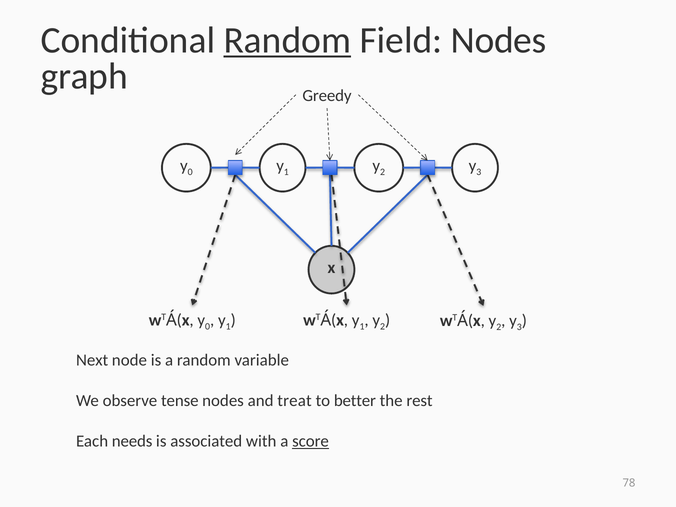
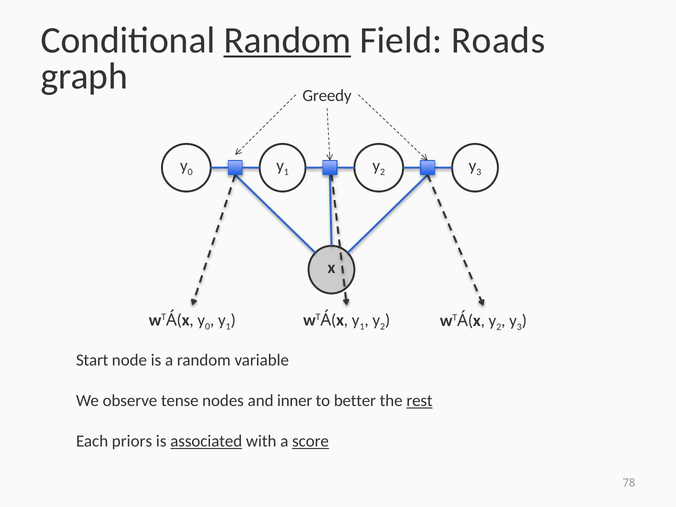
Field Nodes: Nodes -> Roads
Next: Next -> Start
treat: treat -> inner
rest underline: none -> present
needs: needs -> priors
associated underline: none -> present
